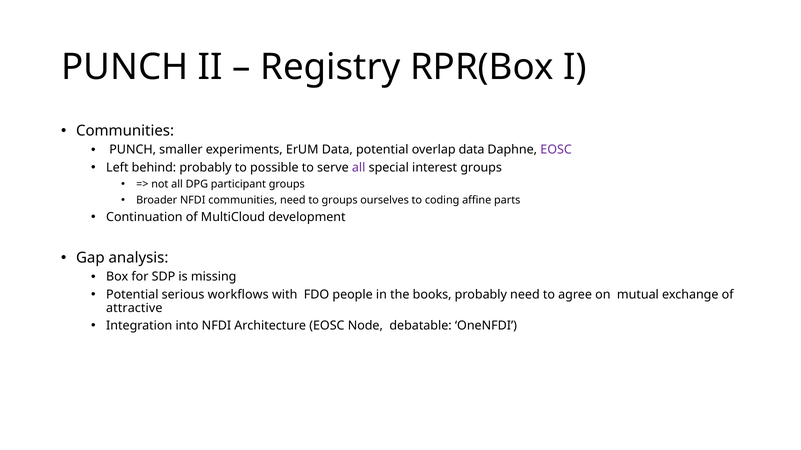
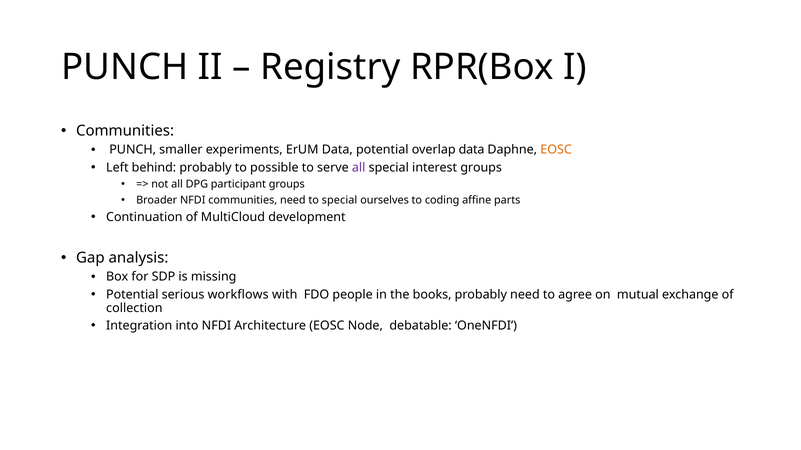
EOSC at (556, 150) colour: purple -> orange
to groups: groups -> special
attractive: attractive -> collection
